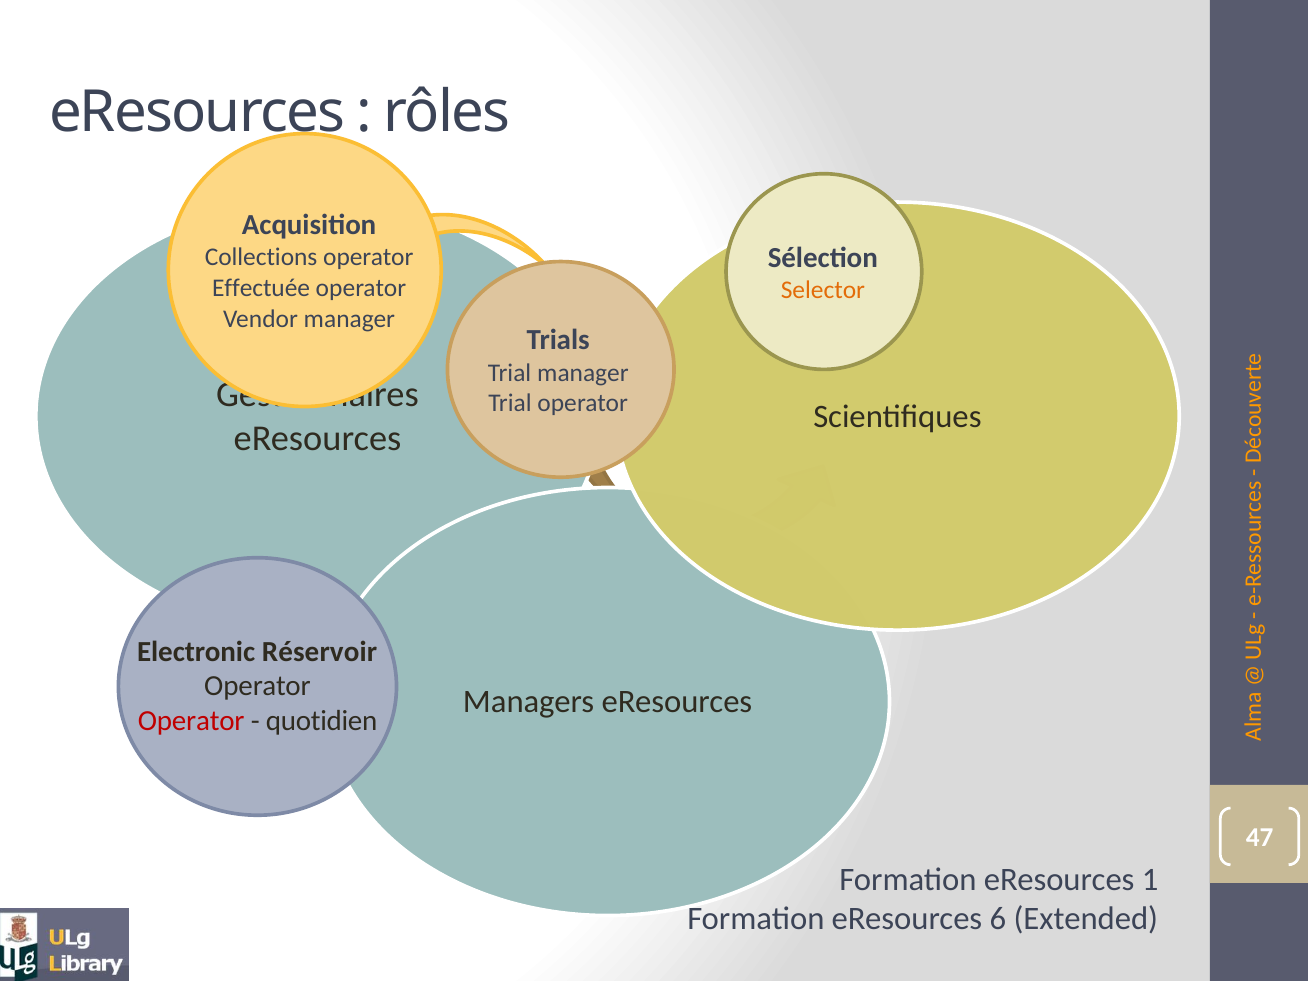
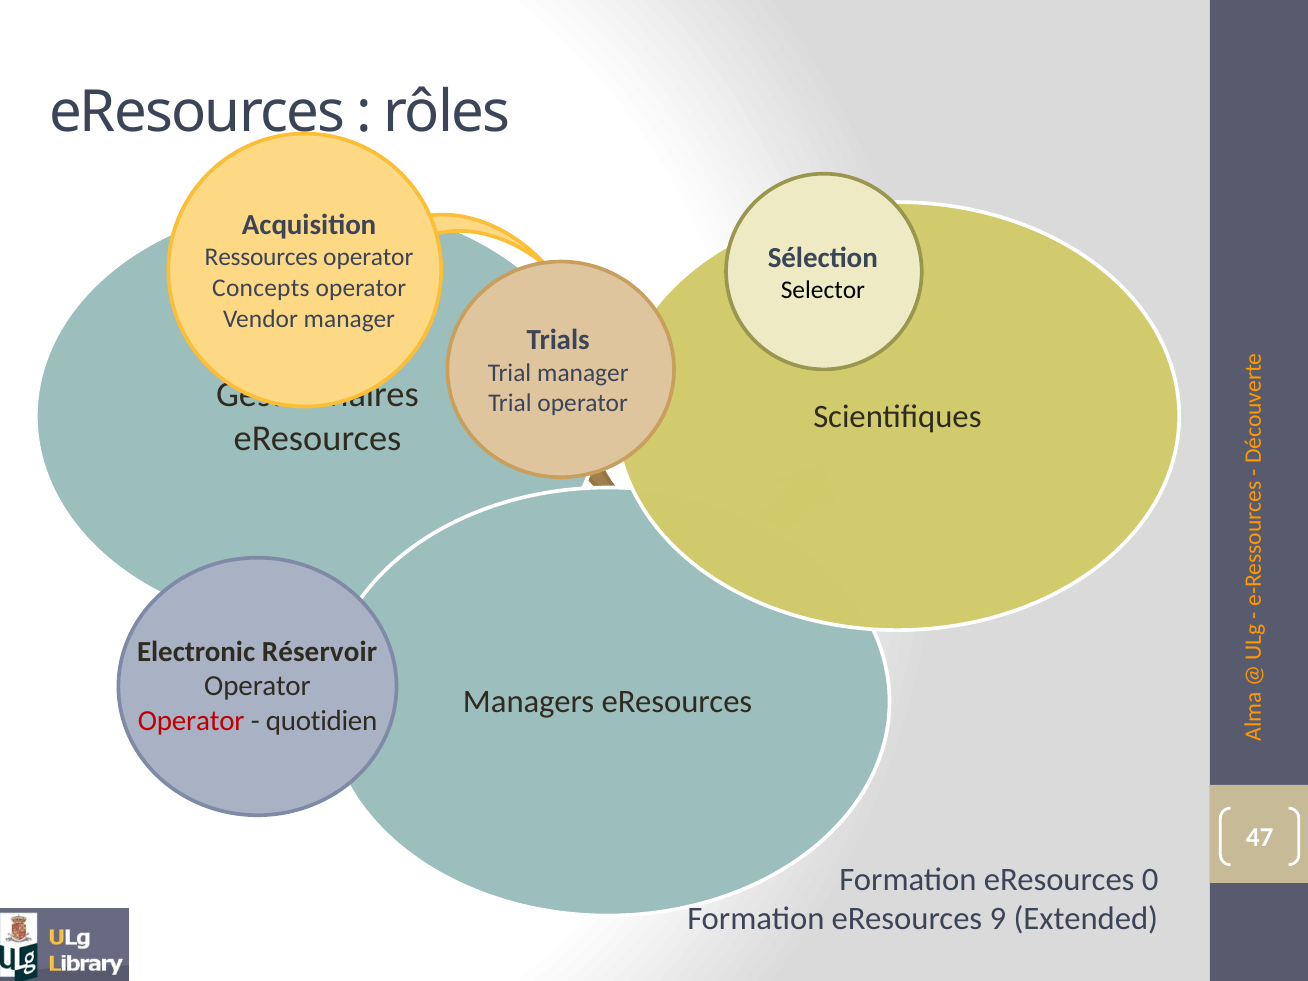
Collections: Collections -> Ressources
Effectuée: Effectuée -> Concepts
Selector colour: orange -> black
1: 1 -> 0
6: 6 -> 9
